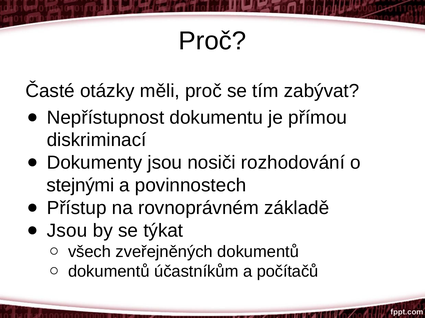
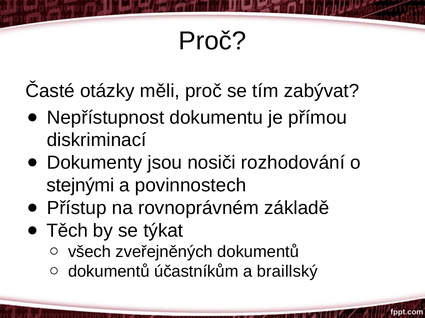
Jsou at (67, 231): Jsou -> Těch
počítačů: počítačů -> braillský
